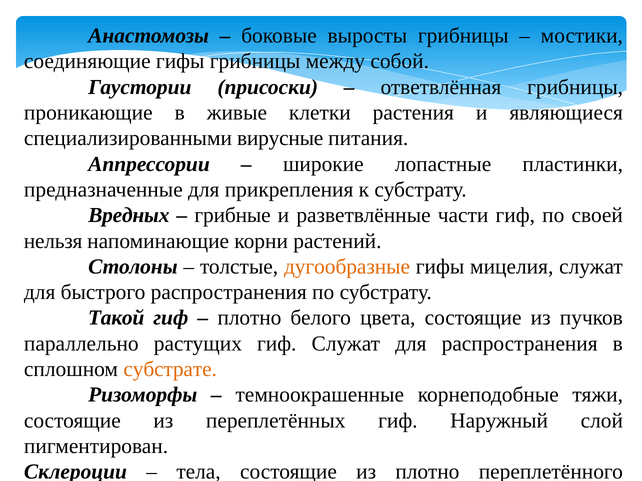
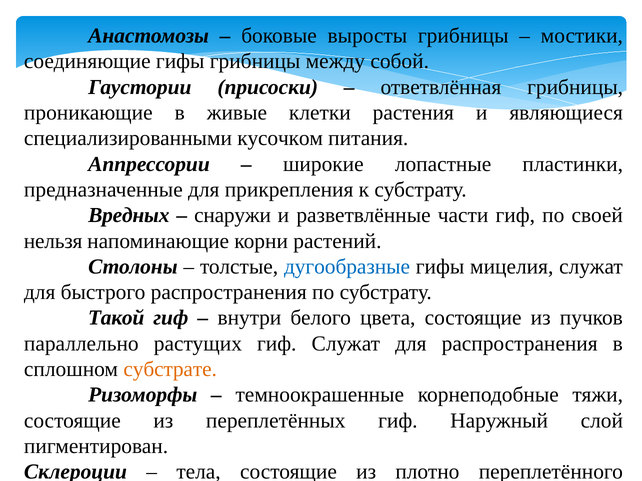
вирусные: вирусные -> кусочком
грибные at (233, 216): грибные -> снаружи
дугообразные colour: orange -> blue
плотно at (249, 318): плотно -> внутри
